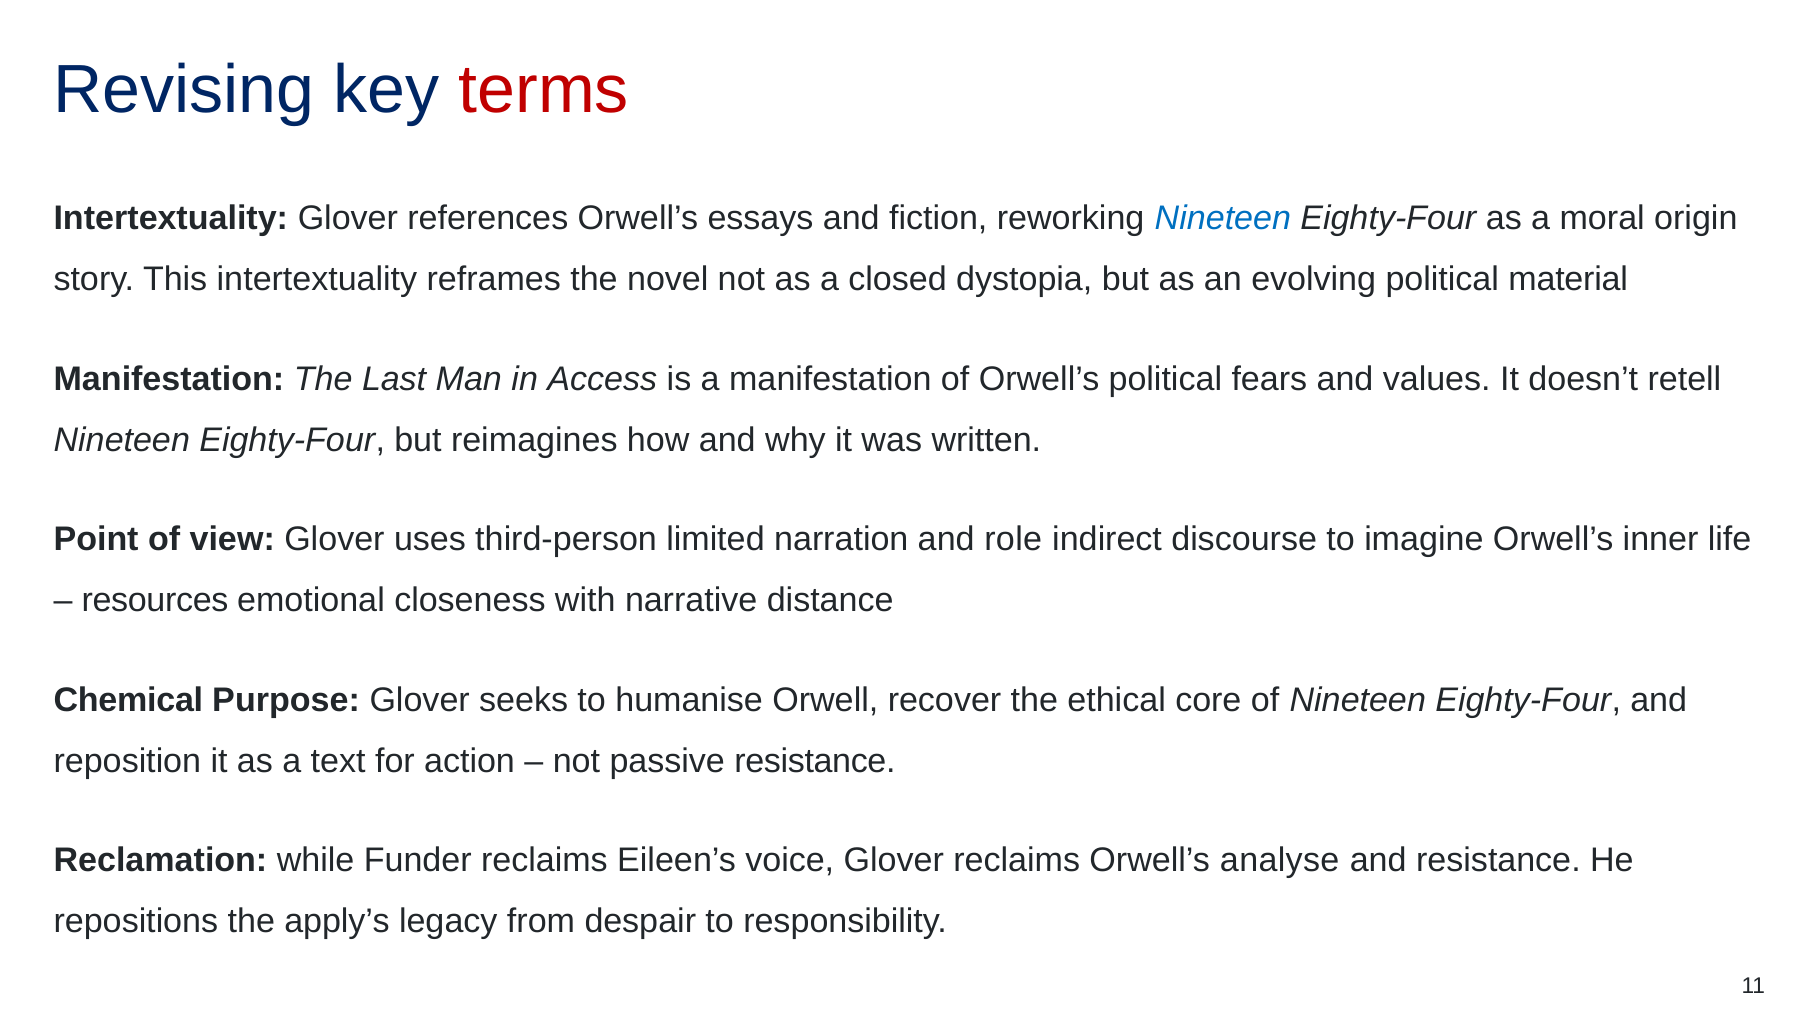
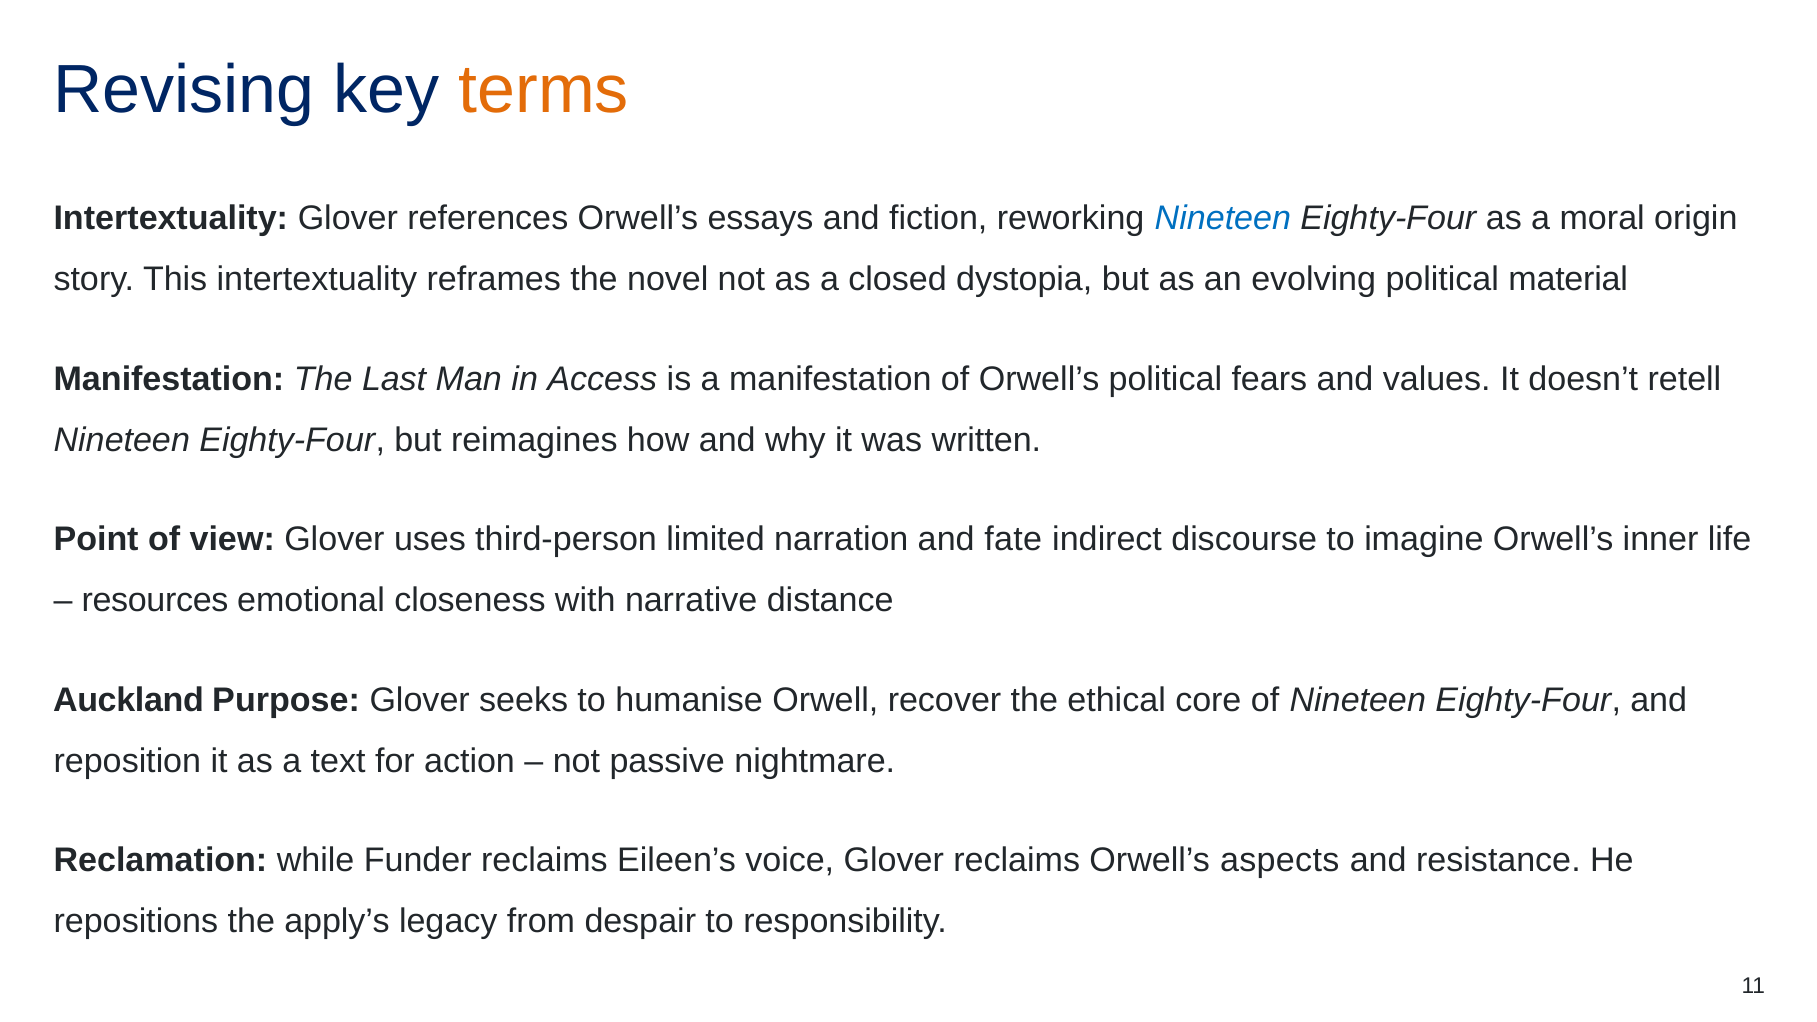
terms colour: red -> orange
role: role -> fate
Chemical: Chemical -> Auckland
passive resistance: resistance -> nightmare
analyse: analyse -> aspects
